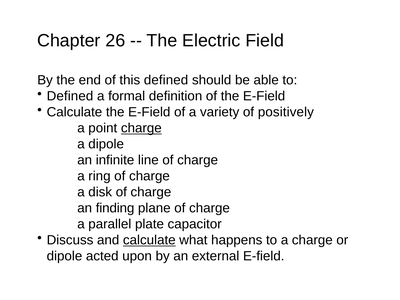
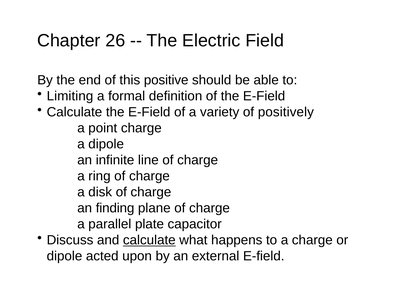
this defined: defined -> positive
Defined at (70, 96): Defined -> Limiting
charge at (141, 128) underline: present -> none
